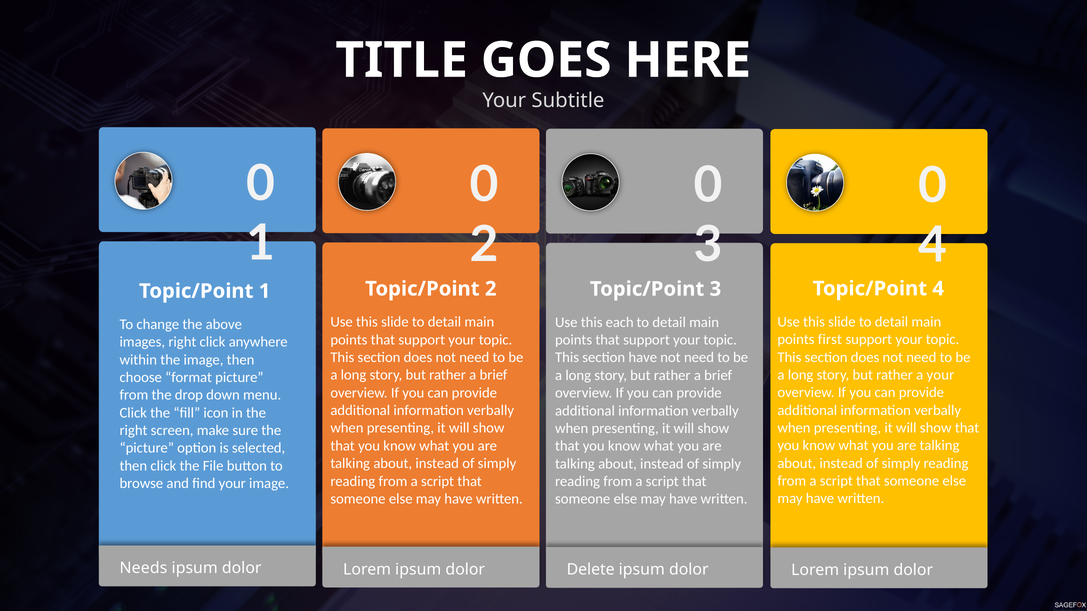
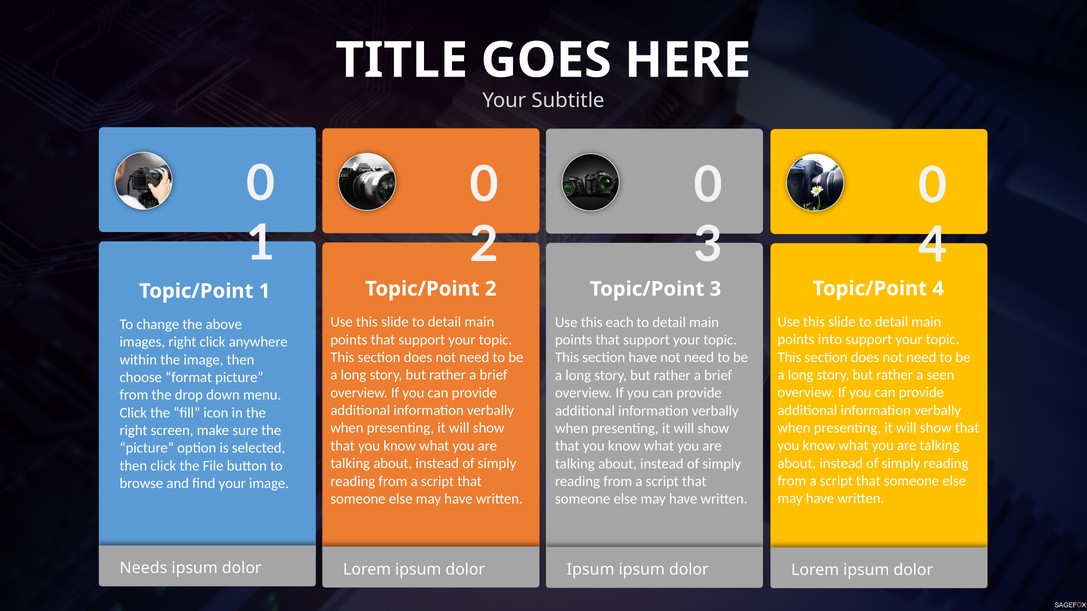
first: first -> into
a your: your -> seen
Delete at (591, 570): Delete -> Ipsum
